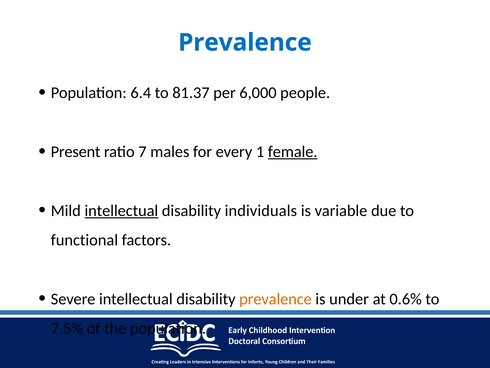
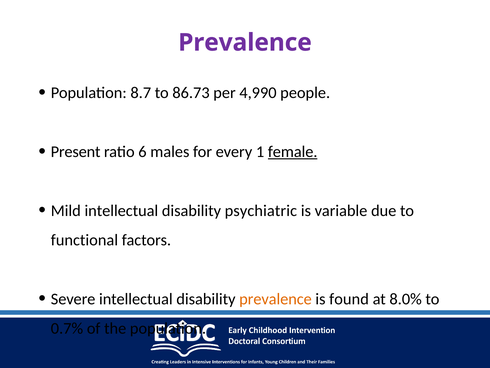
Prevalence at (245, 42) colour: blue -> purple
6.4: 6.4 -> 8.7
81.37: 81.37 -> 86.73
6,000: 6,000 -> 4,990
7: 7 -> 6
intellectual at (121, 210) underline: present -> none
individuals: individuals -> psychiatric
under: under -> found
0.6%: 0.6% -> 8.0%
7.5%: 7.5% -> 0.7%
